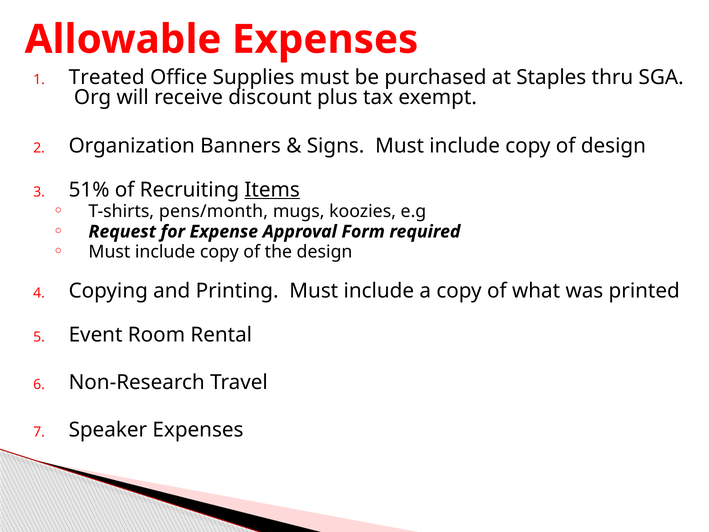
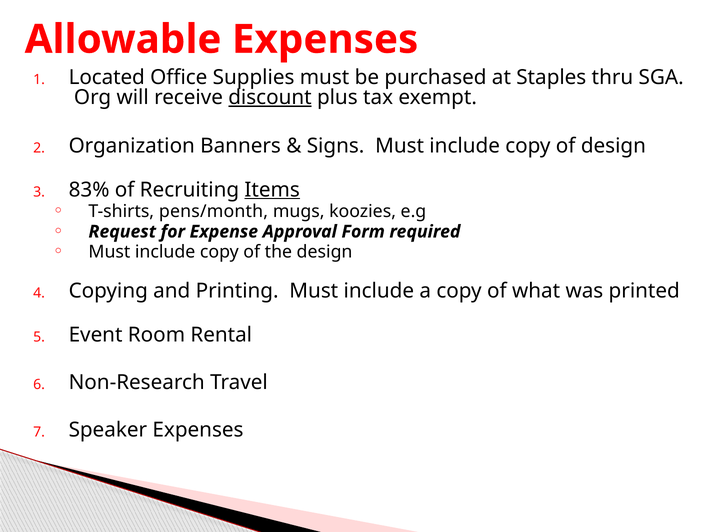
Treated: Treated -> Located
discount underline: none -> present
51%: 51% -> 83%
